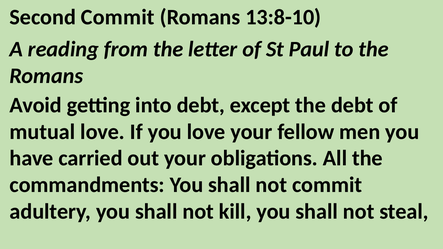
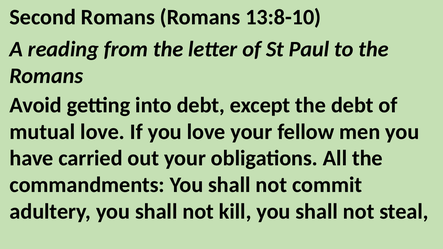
Second Commit: Commit -> Romans
